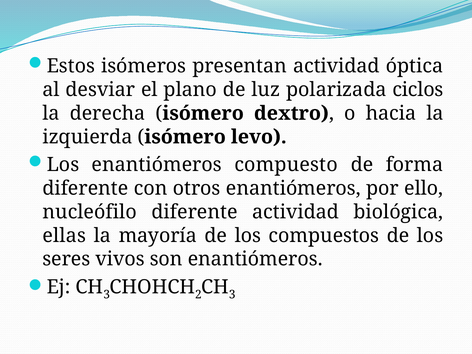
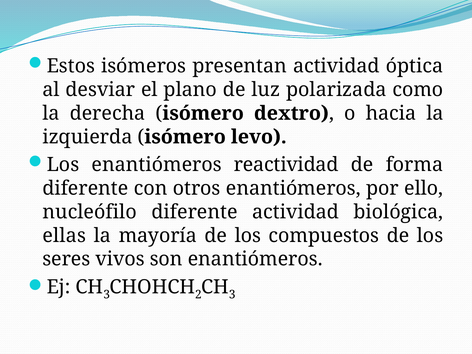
ciclos: ciclos -> como
compuesto: compuesto -> reactividad
